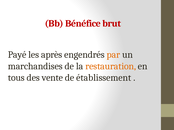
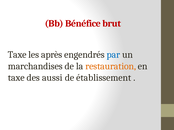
Payé at (17, 55): Payé -> Taxe
par colour: orange -> blue
tous at (16, 78): tous -> taxe
vente: vente -> aussi
